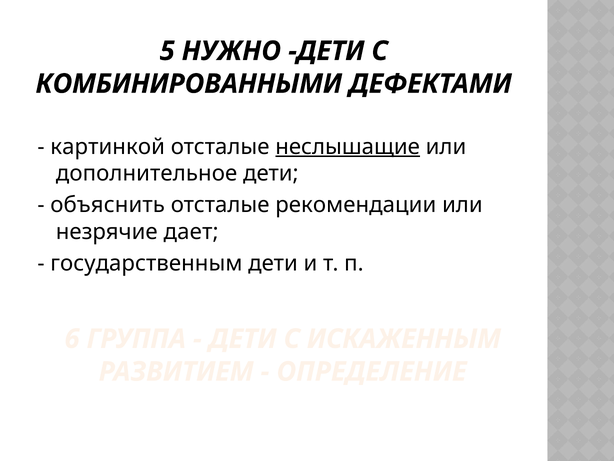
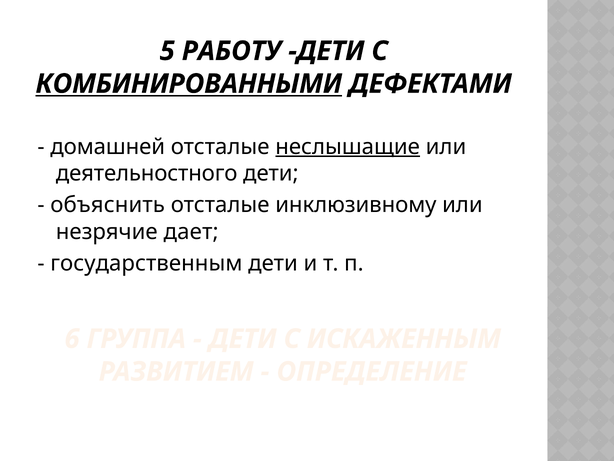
НУЖНО: НУЖНО -> РАБОТУ
КОМБИНИРОВАННЫМИ underline: none -> present
картинкой: картинкой -> домашней
дополнительное: дополнительное -> деятельностного
рекомендации: рекомендации -> инклюзивному
